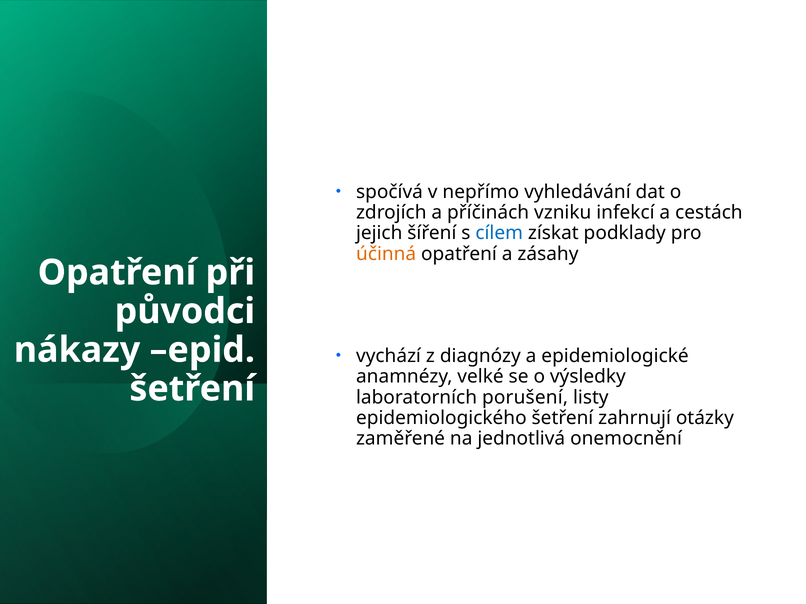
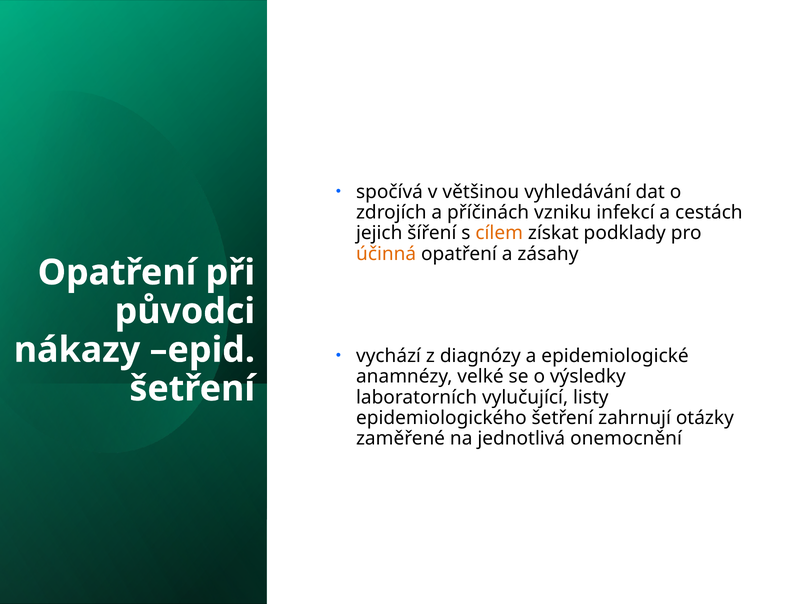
nepřímo: nepřímo -> většinou
cílem colour: blue -> orange
porušení: porušení -> vylučující
